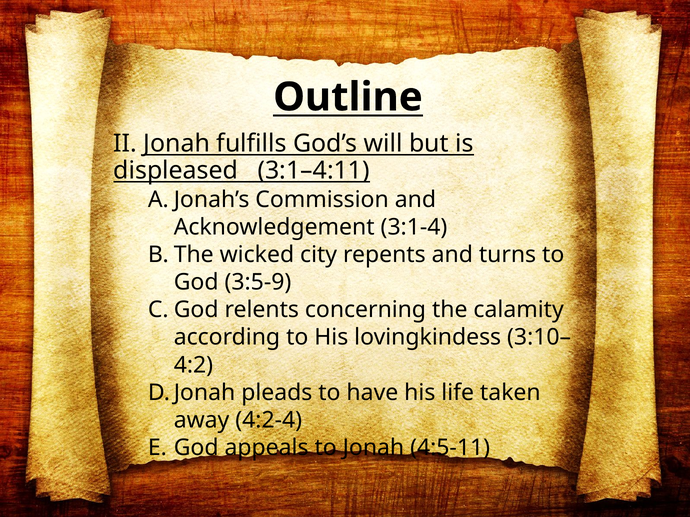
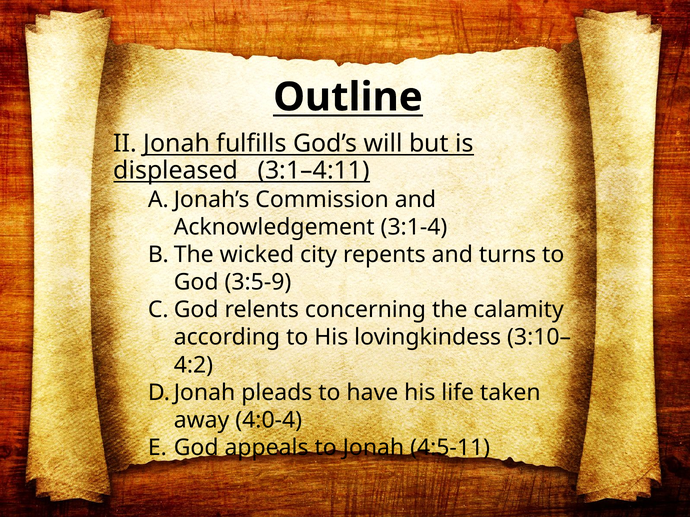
4:2-4: 4:2-4 -> 4:0-4
